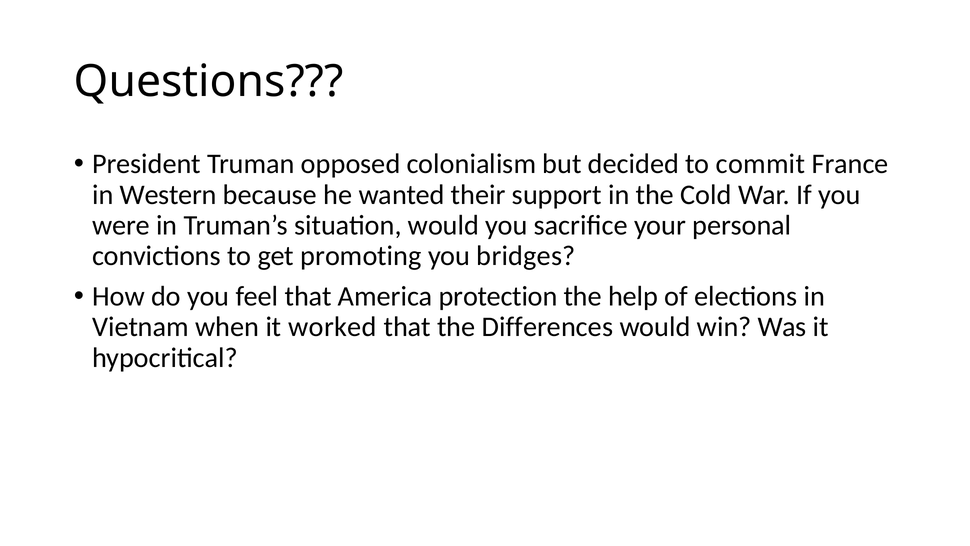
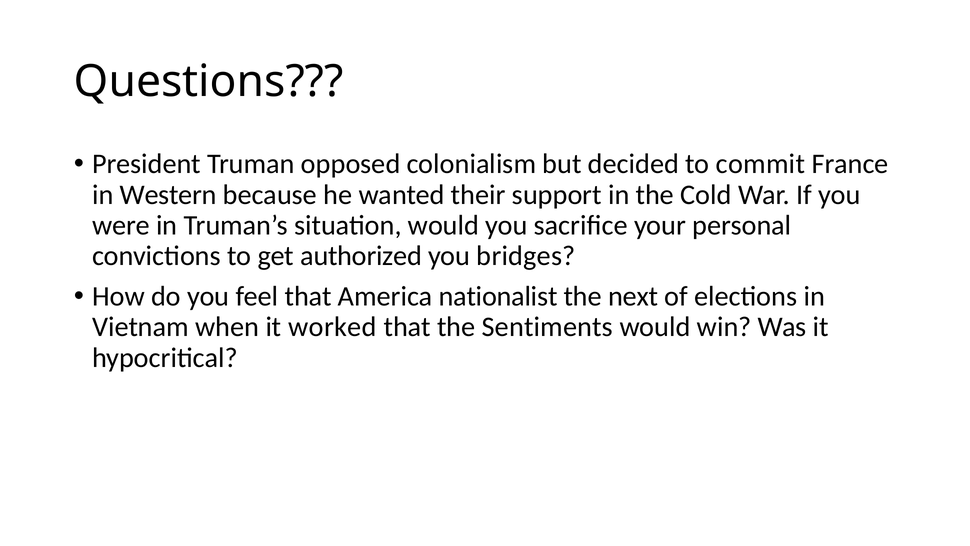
promoting: promoting -> authorized
protection: protection -> nationalist
help: help -> next
Differences: Differences -> Sentiments
